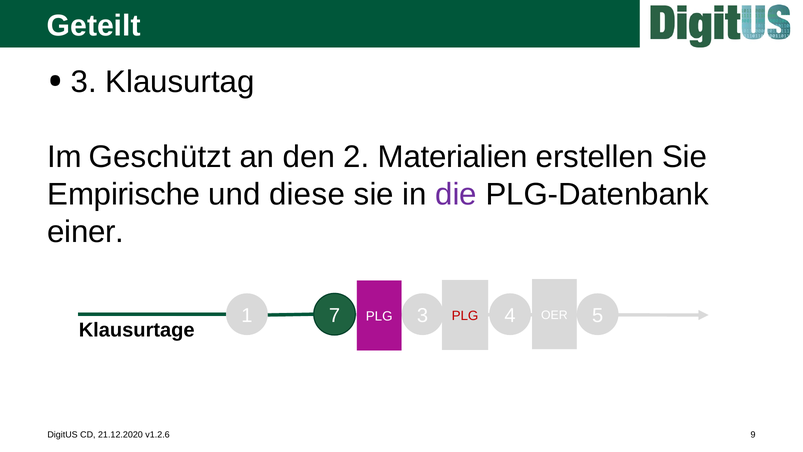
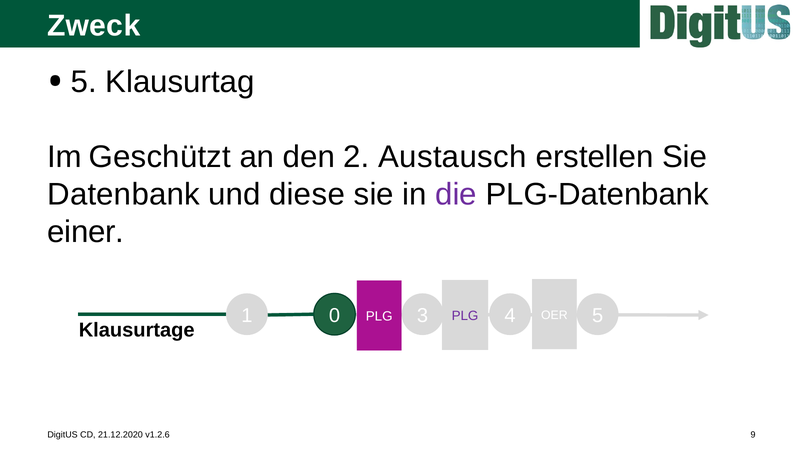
Geteilt: Geteilt -> Zweck
3 at (84, 82): 3 -> 5
Materialien: Materialien -> Austausch
Empirische: Empirische -> Datenbank
7: 7 -> 0
PLG at (465, 316) colour: red -> purple
